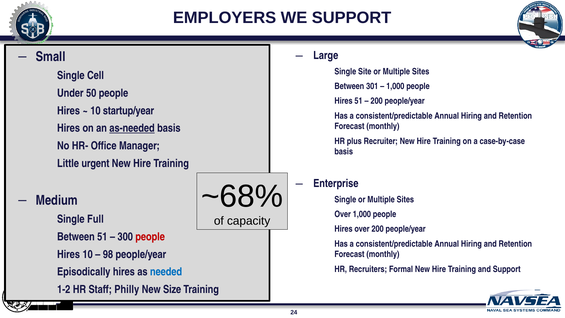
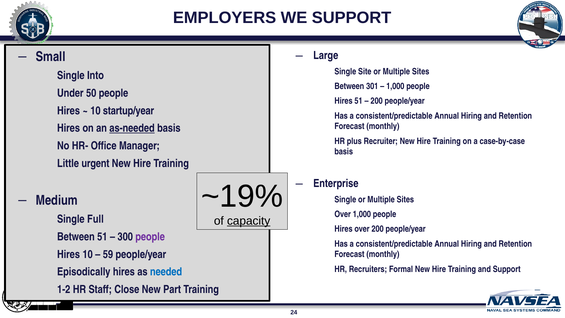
Cell: Cell -> Into
~68%: ~68% -> ~19%
capacity underline: none -> present
people at (150, 237) colour: red -> purple
98: 98 -> 59
Philly: Philly -> Close
Size: Size -> Part
